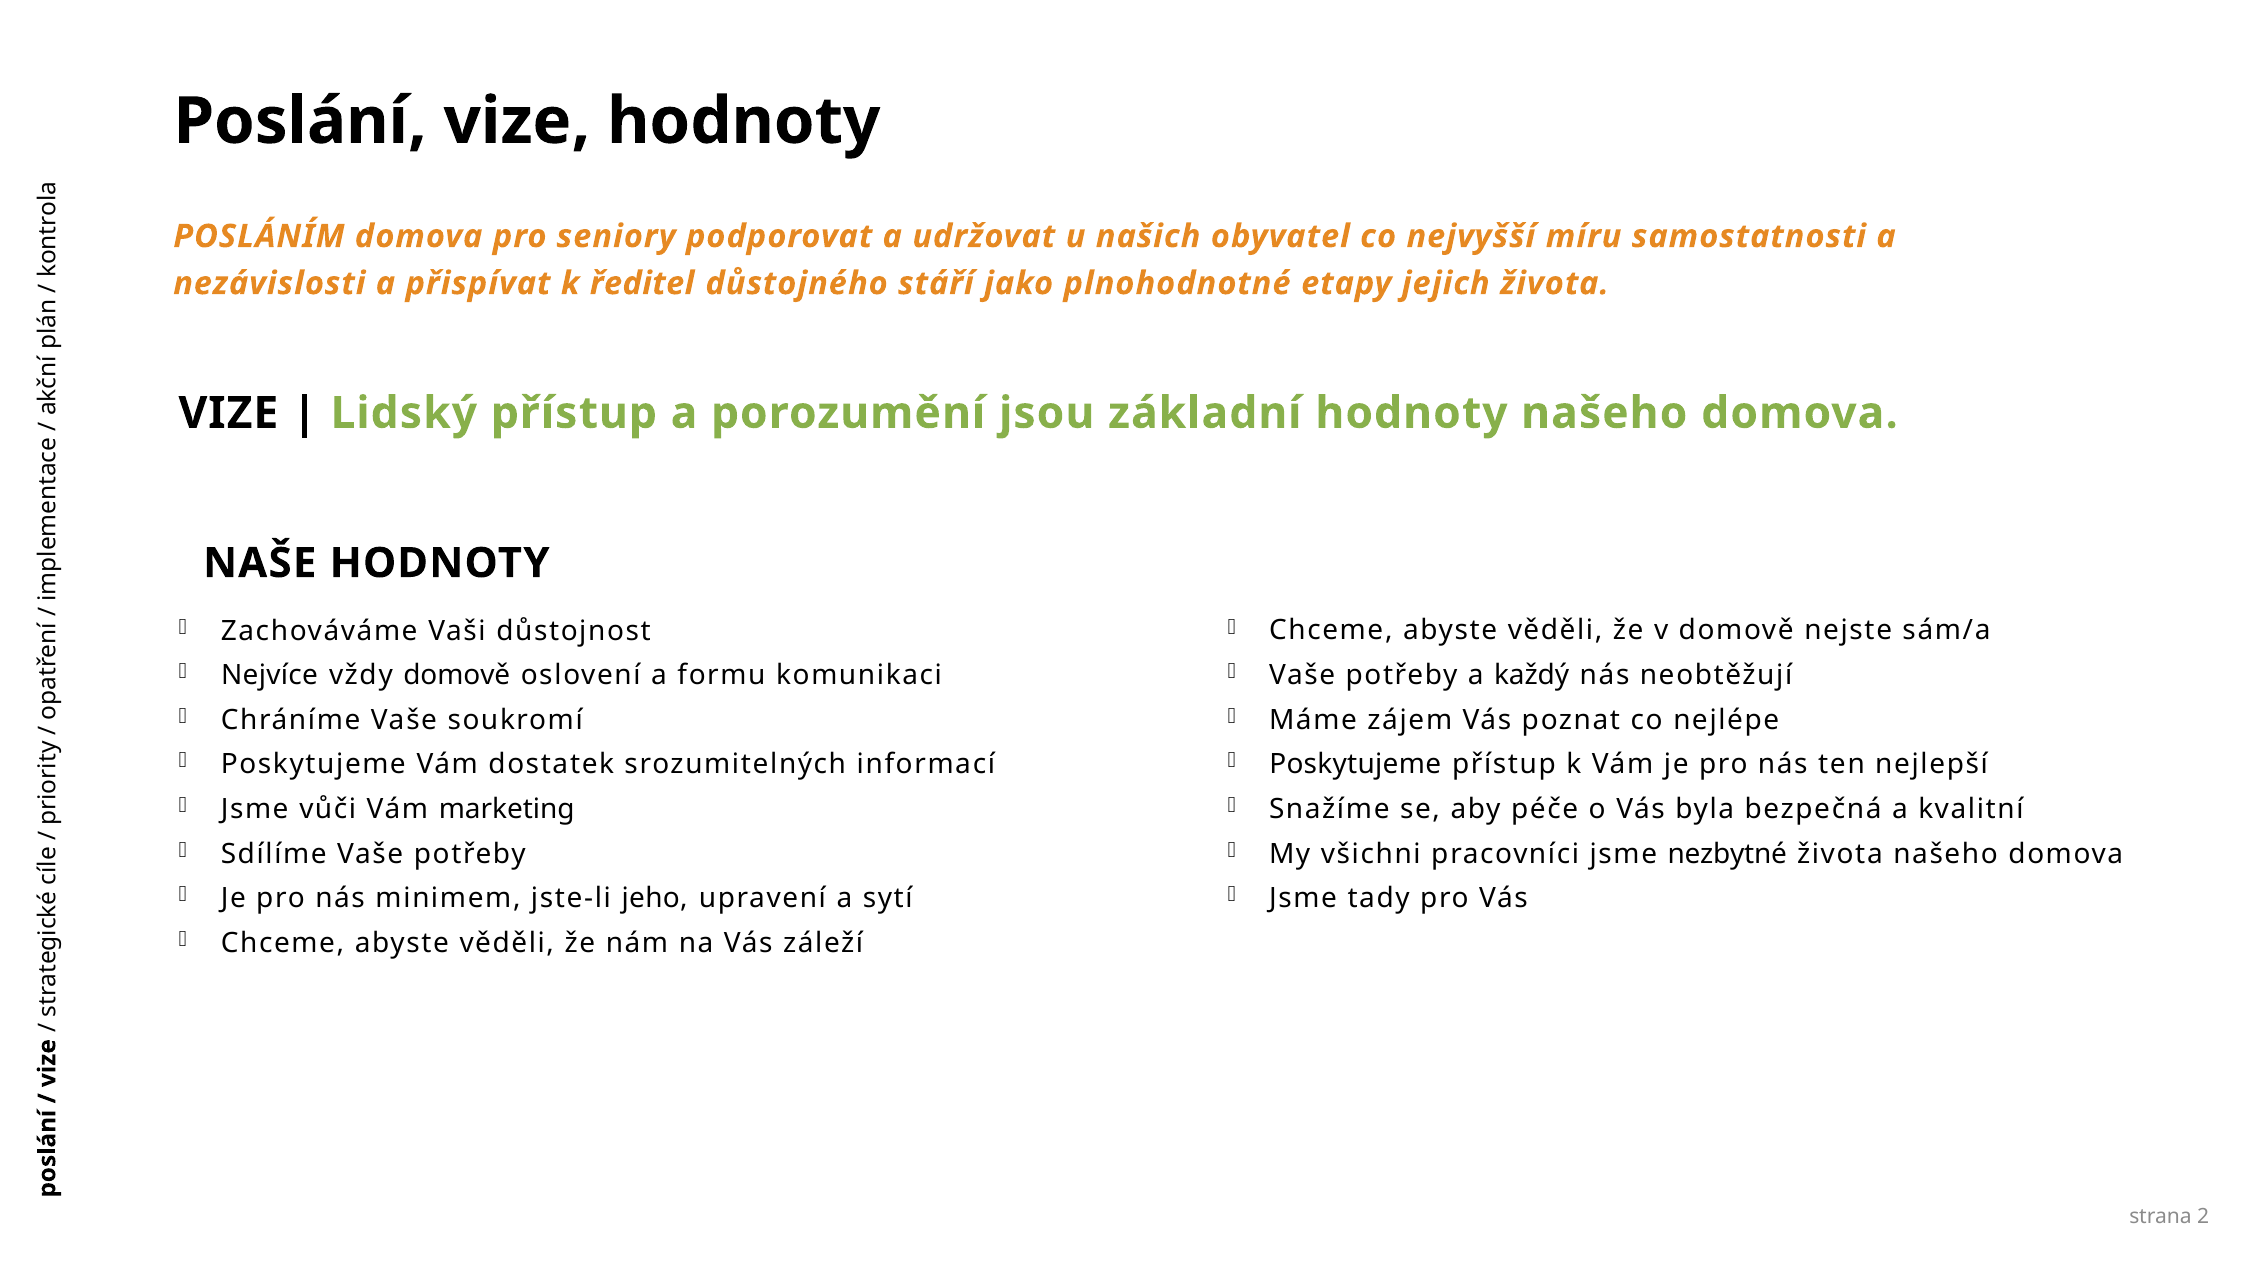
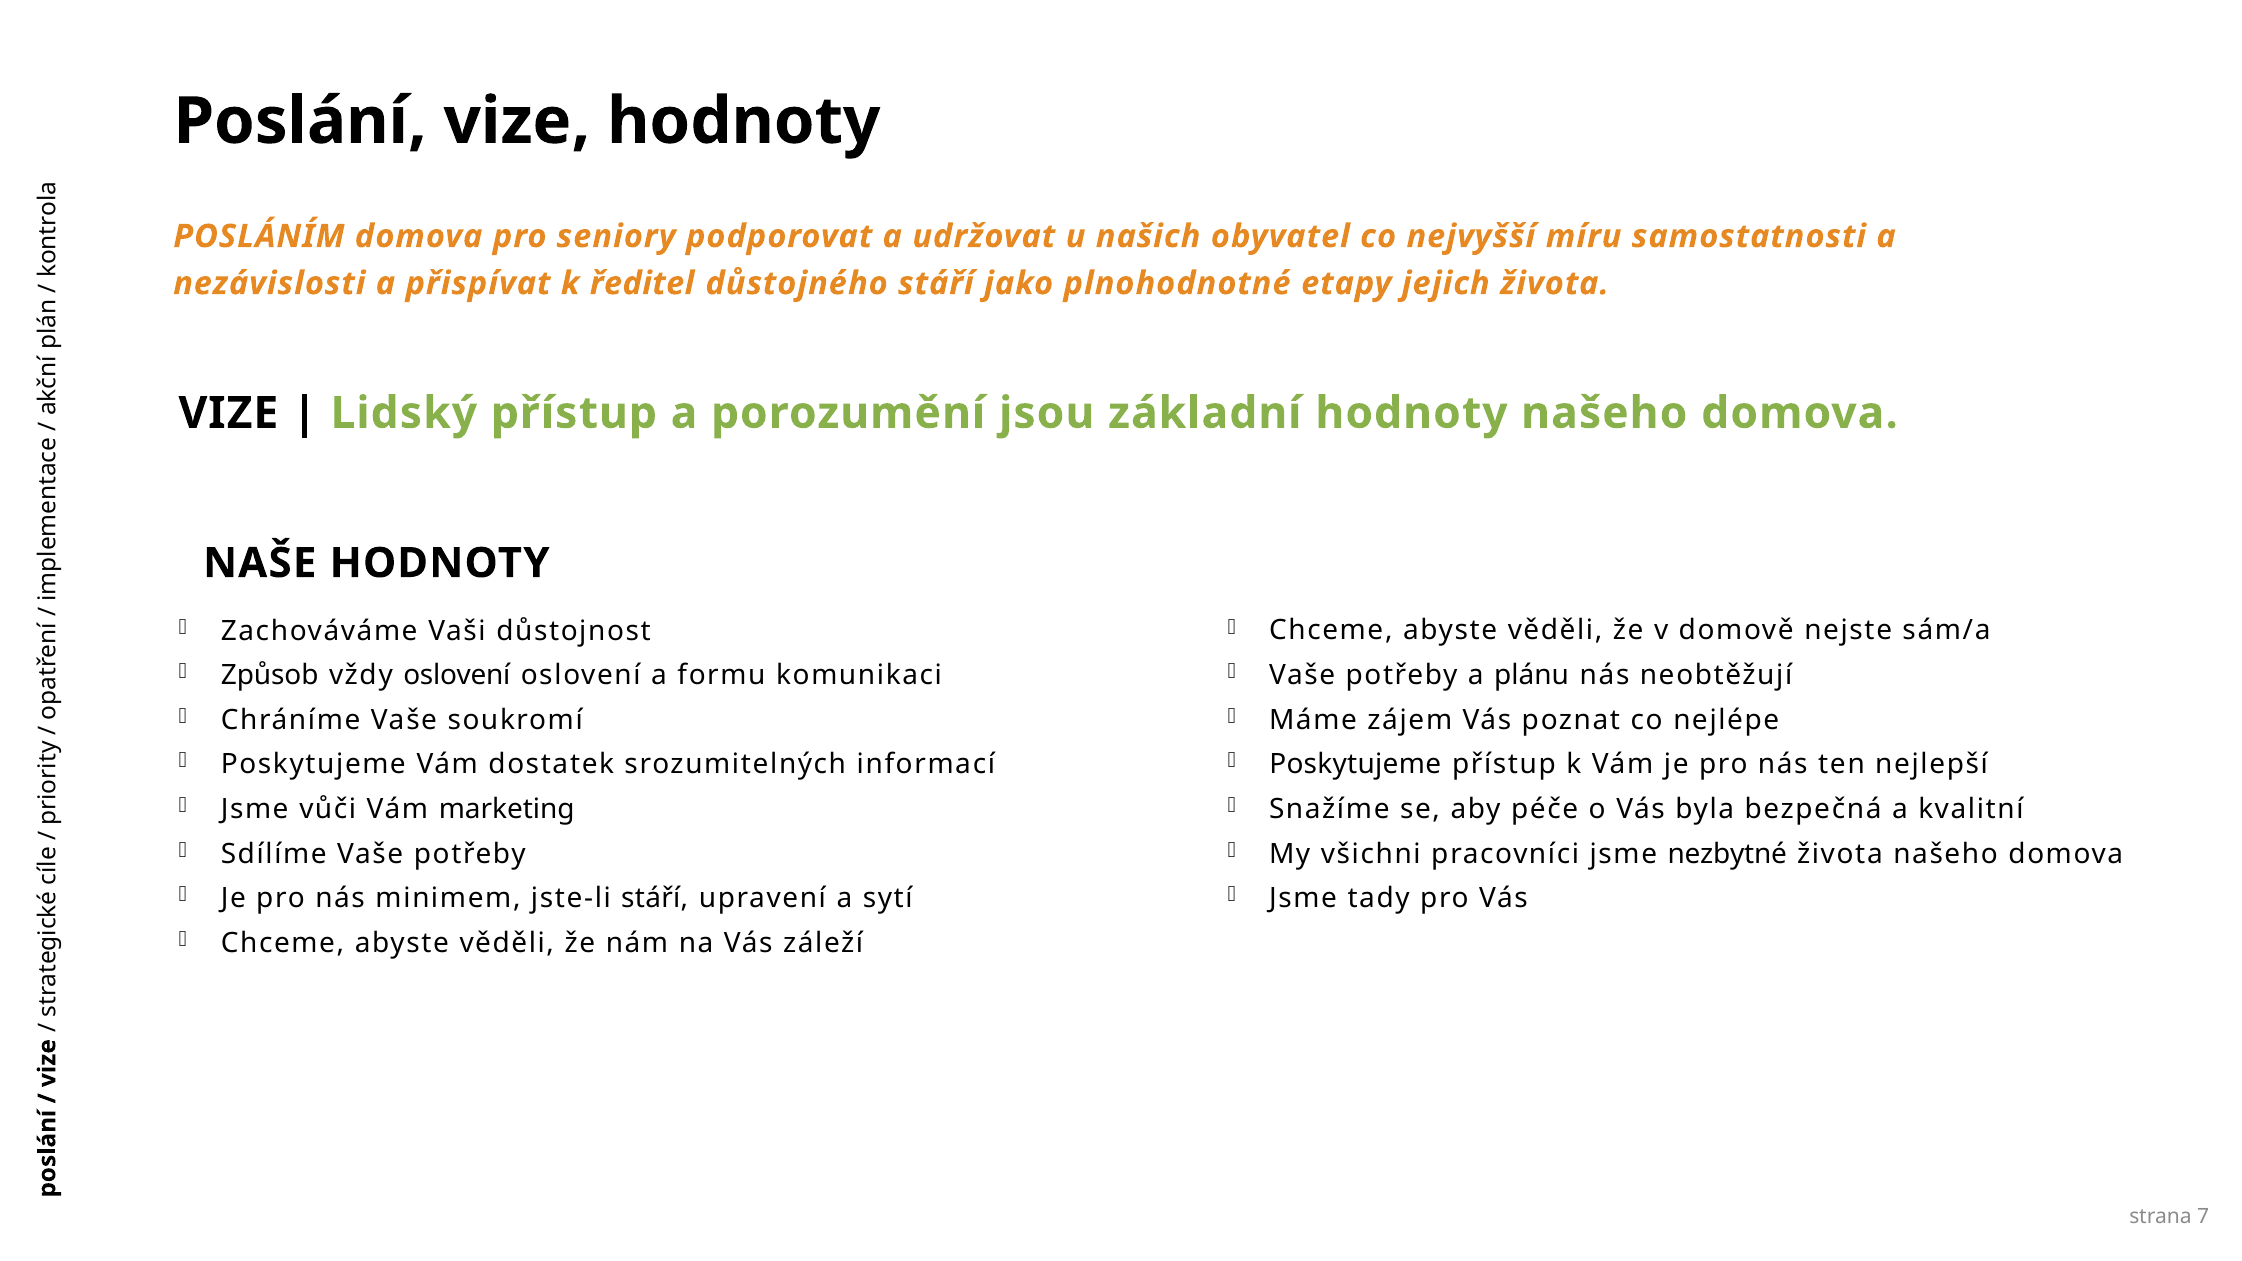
každý: každý -> plánu
Nejvíce: Nejvíce -> Způsob
vždy domově: domově -> oslovení
jste-li jeho: jeho -> stáří
2: 2 -> 7
